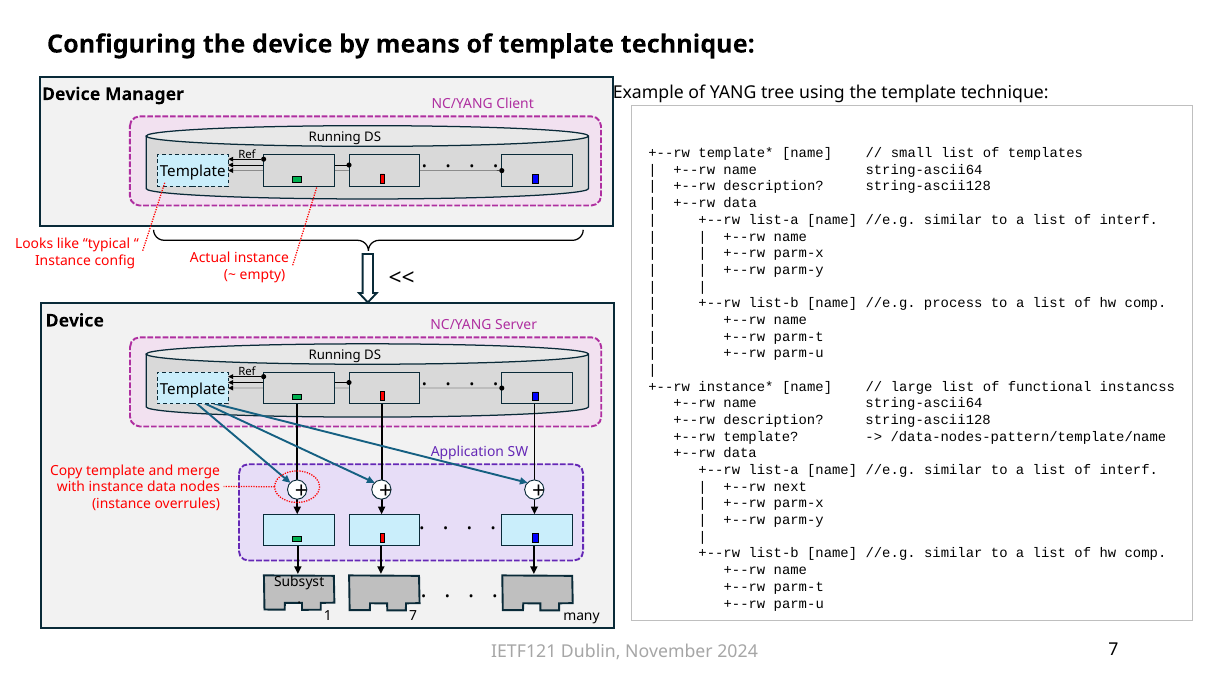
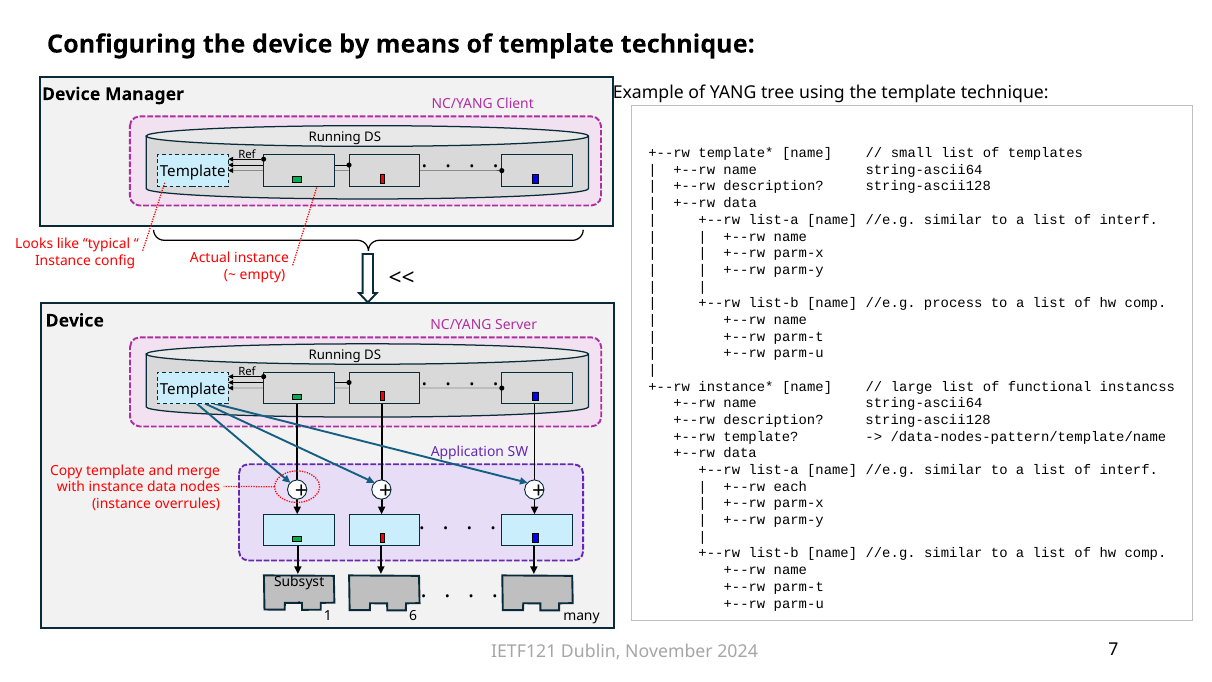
next: next -> each
1 7: 7 -> 6
